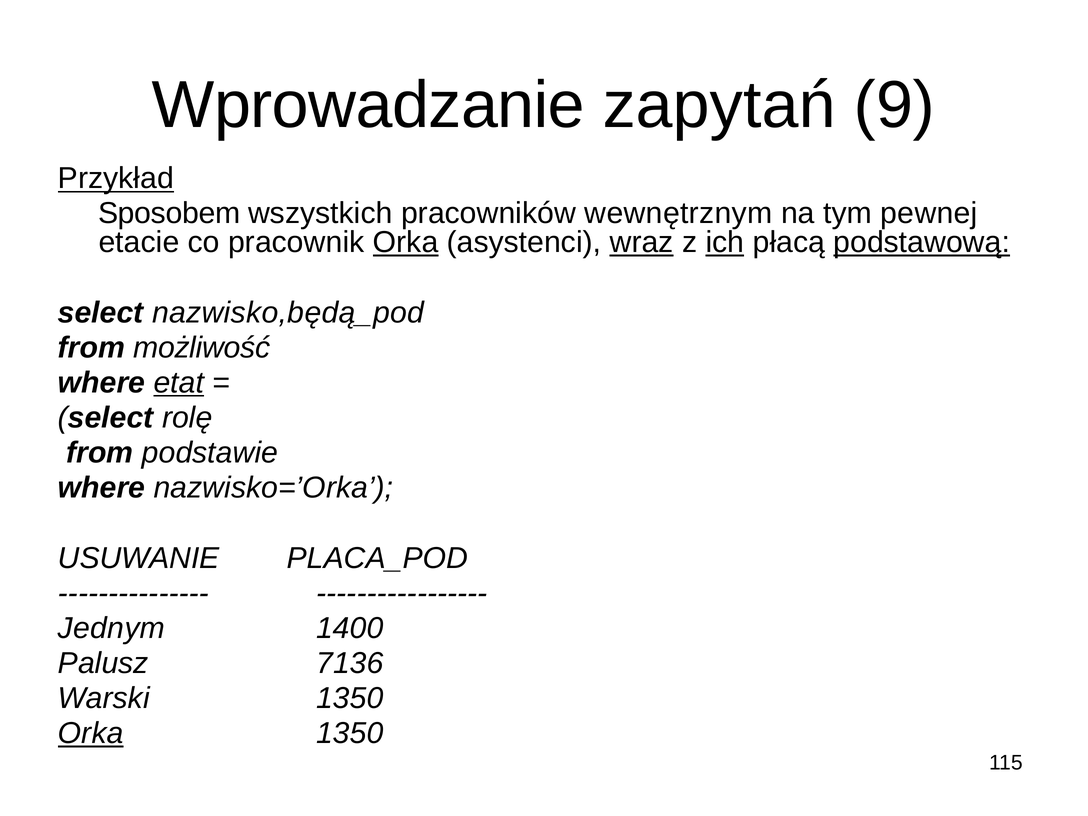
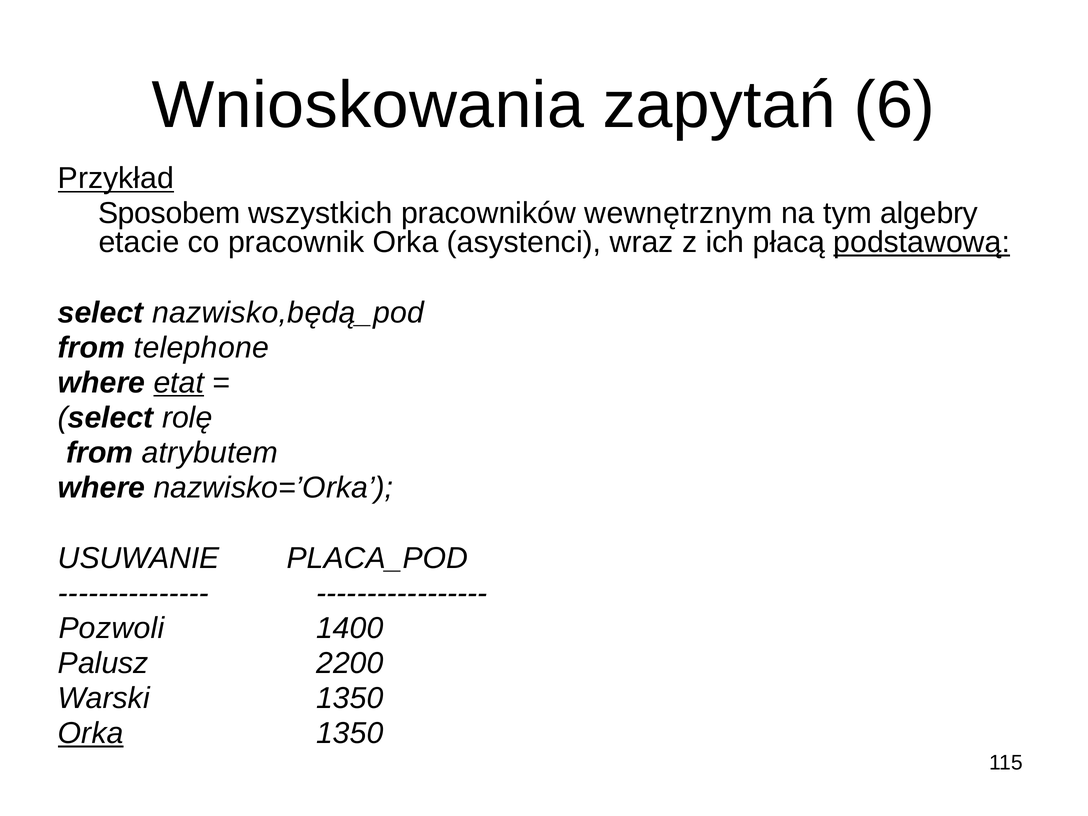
Wprowadzanie: Wprowadzanie -> Wnioskowania
9: 9 -> 6
pewnej: pewnej -> algebry
Orka at (406, 242) underline: present -> none
wraz underline: present -> none
ich underline: present -> none
możliwość: możliwość -> telephone
podstawie: podstawie -> atrybutem
Jednym: Jednym -> Pozwoli
7136: 7136 -> 2200
